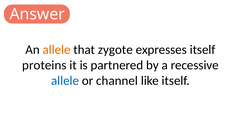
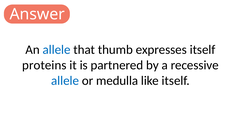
allele at (57, 50) colour: orange -> blue
zygote: zygote -> thumb
channel: channel -> medulla
